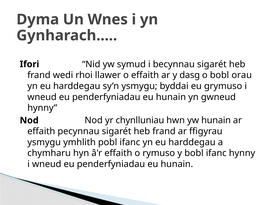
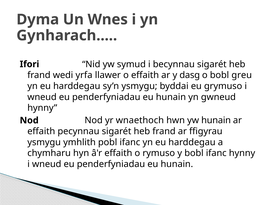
rhoi: rhoi -> yrfa
orau: orau -> greu
chynlluniau: chynlluniau -> wnaethoch
